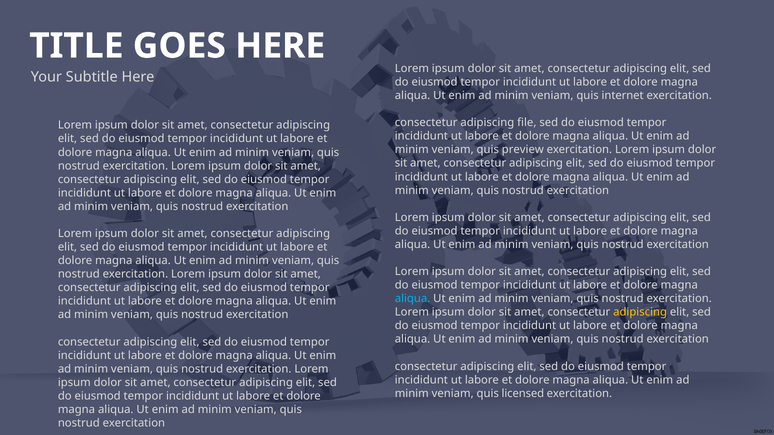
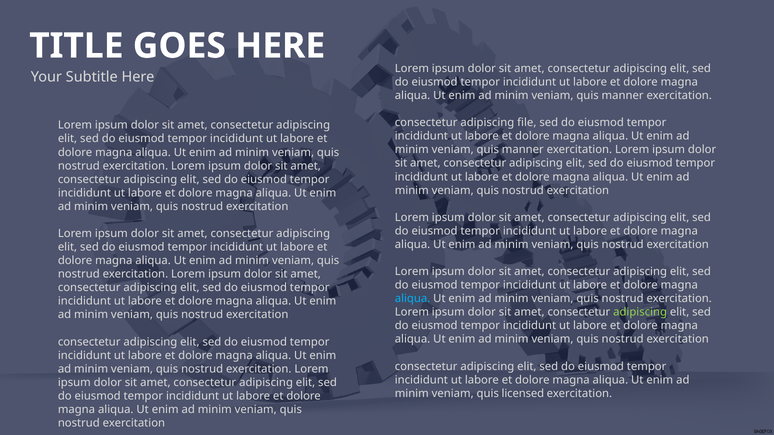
internet at (623, 96): internet -> manner
preview at (523, 150): preview -> manner
adipiscing at (640, 312) colour: yellow -> light green
